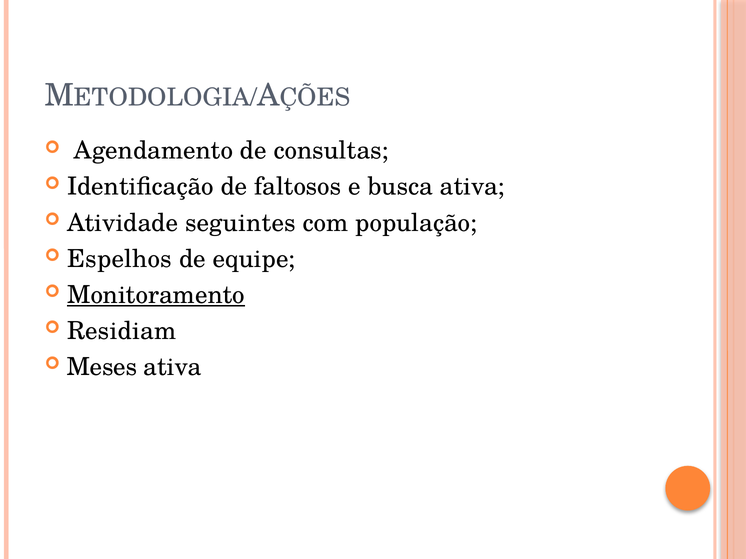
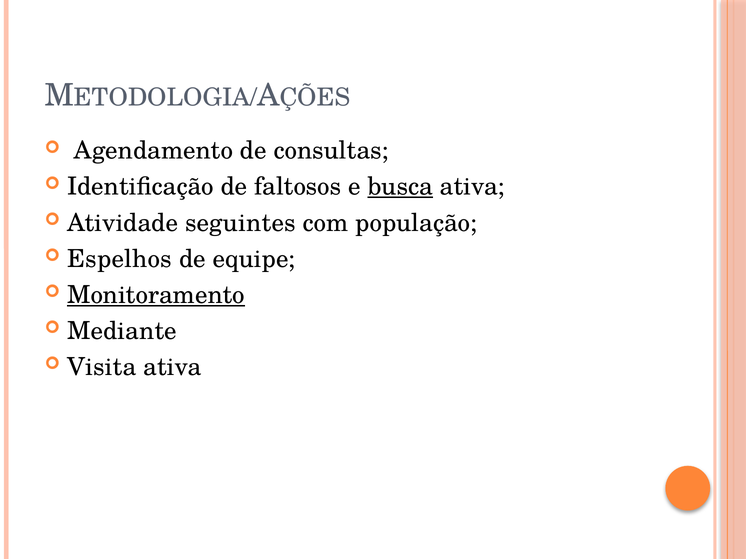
busca underline: none -> present
Residiam: Residiam -> Mediante
Meses: Meses -> Visita
